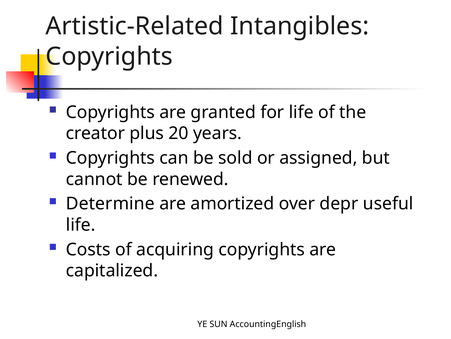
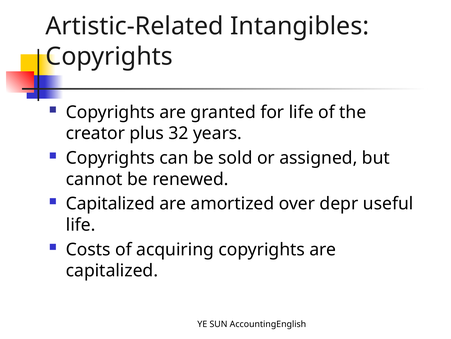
20: 20 -> 32
Determine at (110, 203): Determine -> Capitalized
